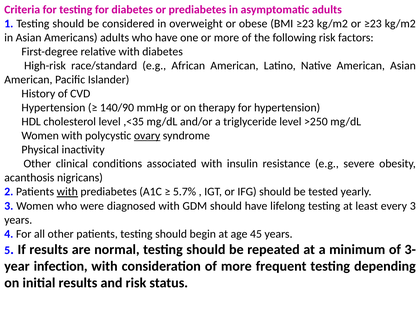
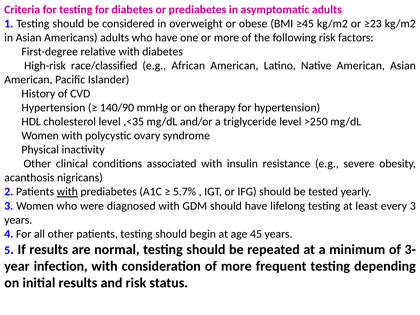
BMI ≥23: ≥23 -> ≥45
race/standard: race/standard -> race/classified
ovary underline: present -> none
